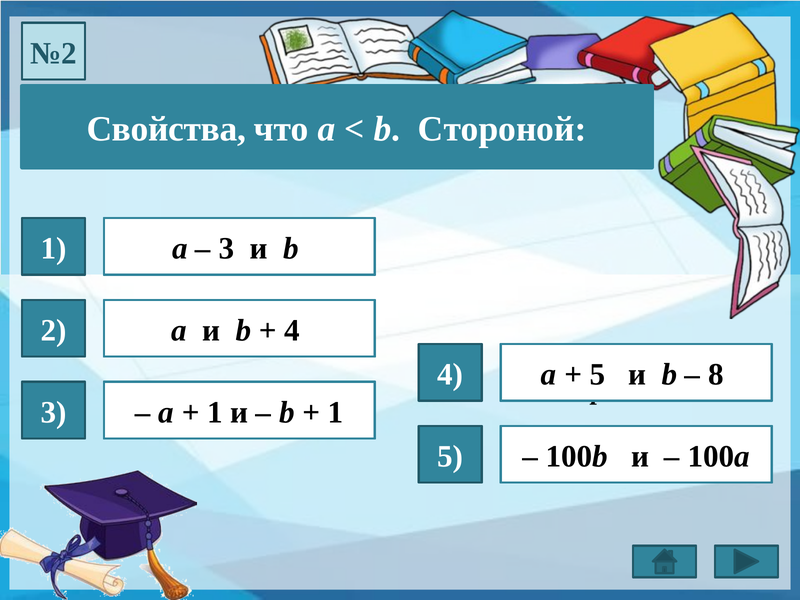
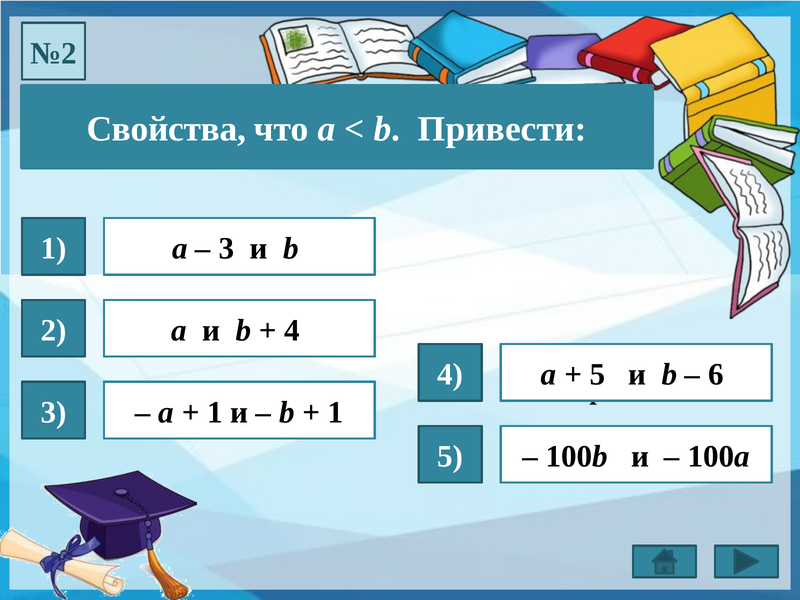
Стороной: Стороной -> Привести
8: 8 -> 6
